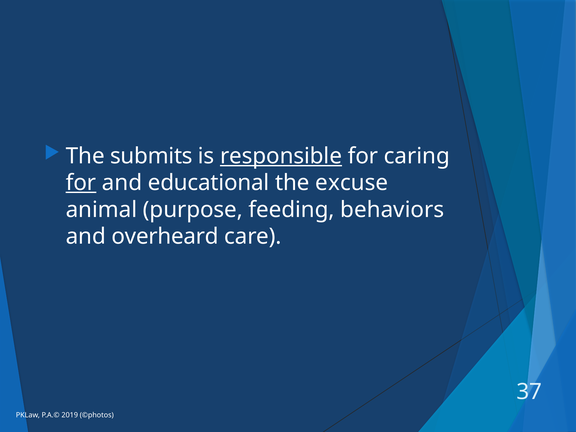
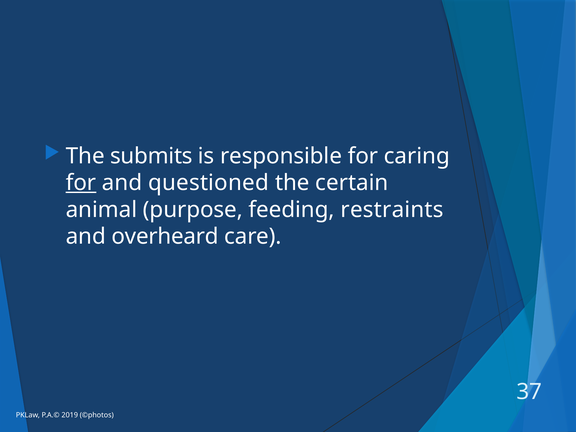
responsible underline: present -> none
educational: educational -> questioned
excuse: excuse -> certain
behaviors: behaviors -> restraints
